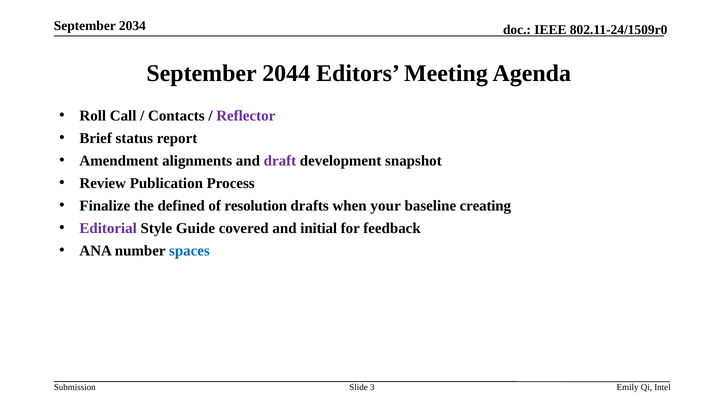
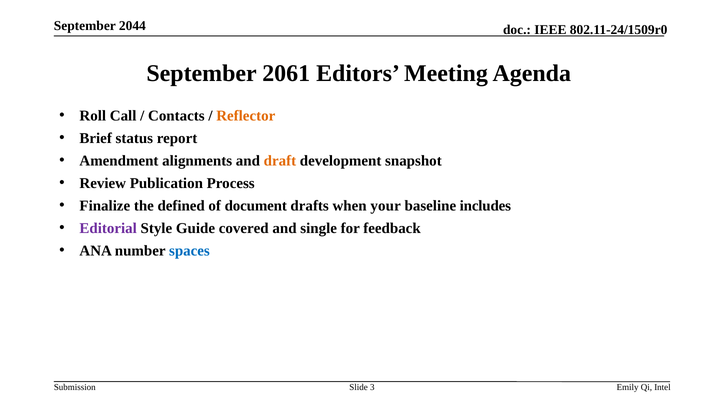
2034: 2034 -> 2044
2044: 2044 -> 2061
Reflector colour: purple -> orange
draft colour: purple -> orange
resolution: resolution -> document
creating: creating -> includes
initial: initial -> single
